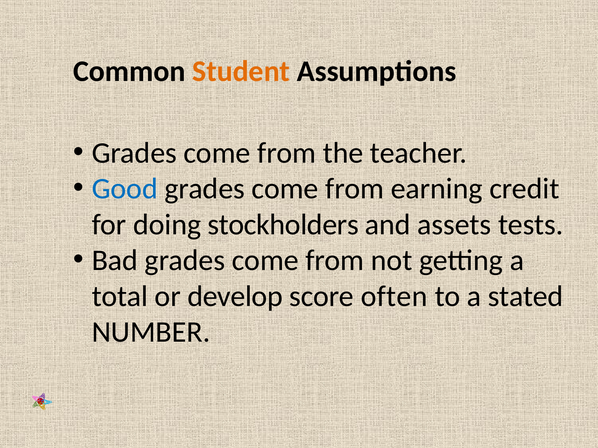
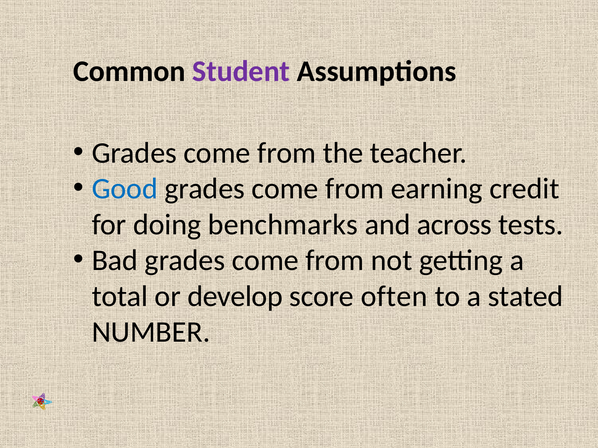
Student colour: orange -> purple
stockholders: stockholders -> benchmarks
assets: assets -> across
